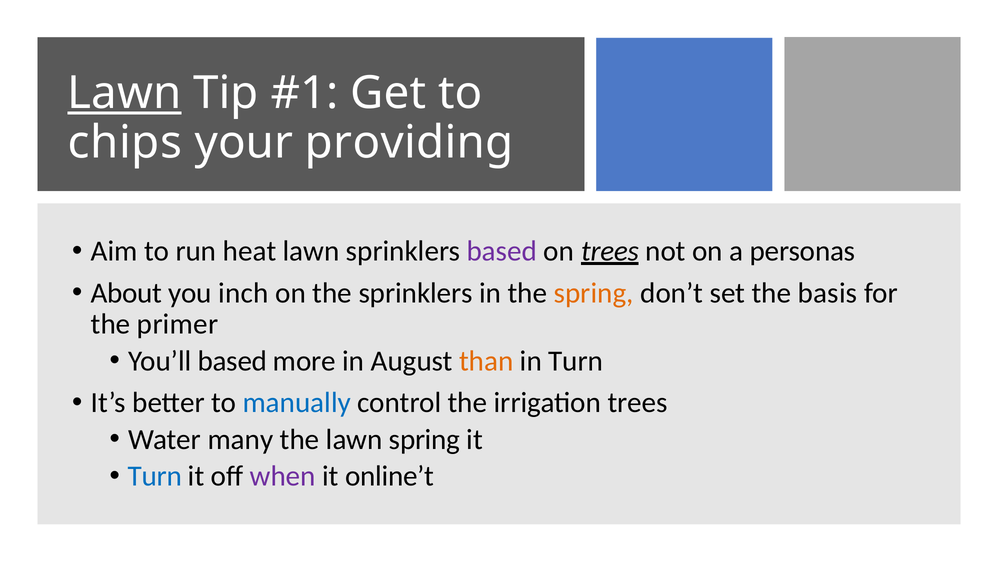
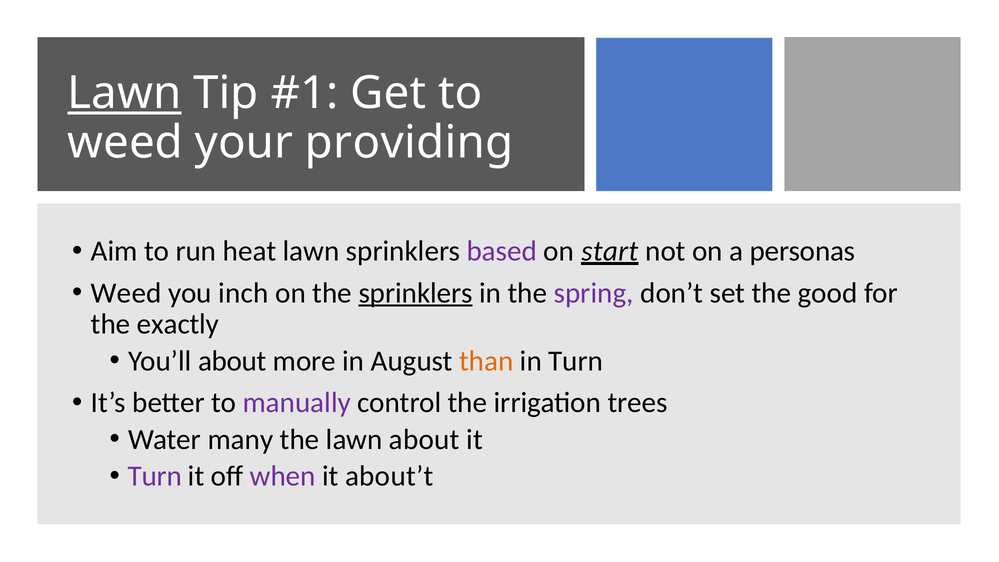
chips at (125, 143): chips -> weed
on trees: trees -> start
About at (126, 293): About -> Weed
sprinklers at (416, 293) underline: none -> present
spring at (594, 293) colour: orange -> purple
basis: basis -> good
primer: primer -> exactly
You’ll based: based -> about
manually colour: blue -> purple
lawn spring: spring -> about
Turn at (155, 476) colour: blue -> purple
online’t: online’t -> about’t
